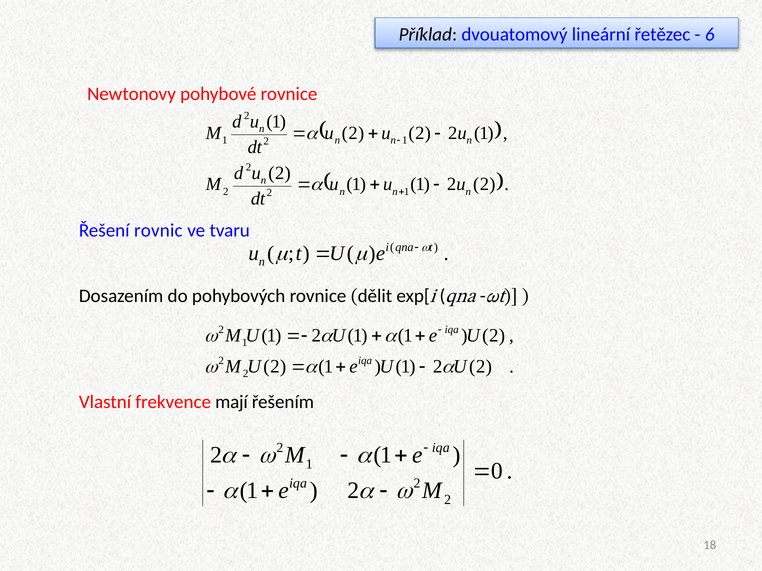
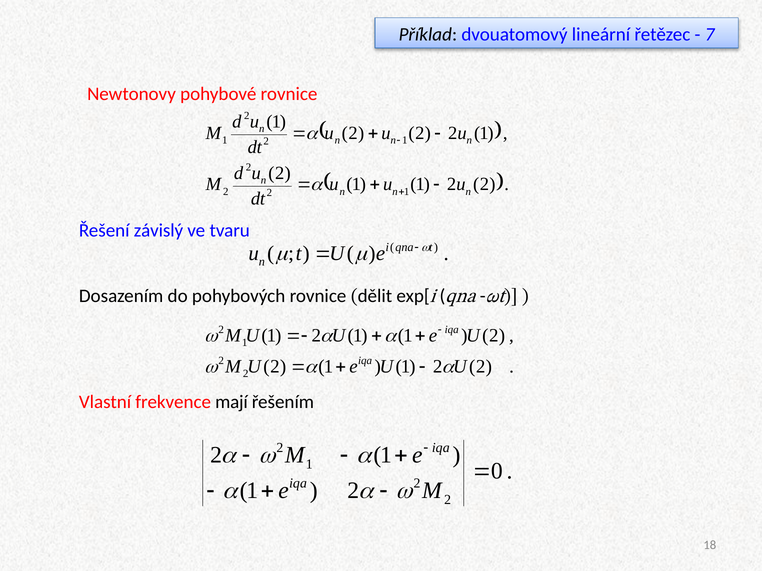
6: 6 -> 7
rovnic: rovnic -> závislý
